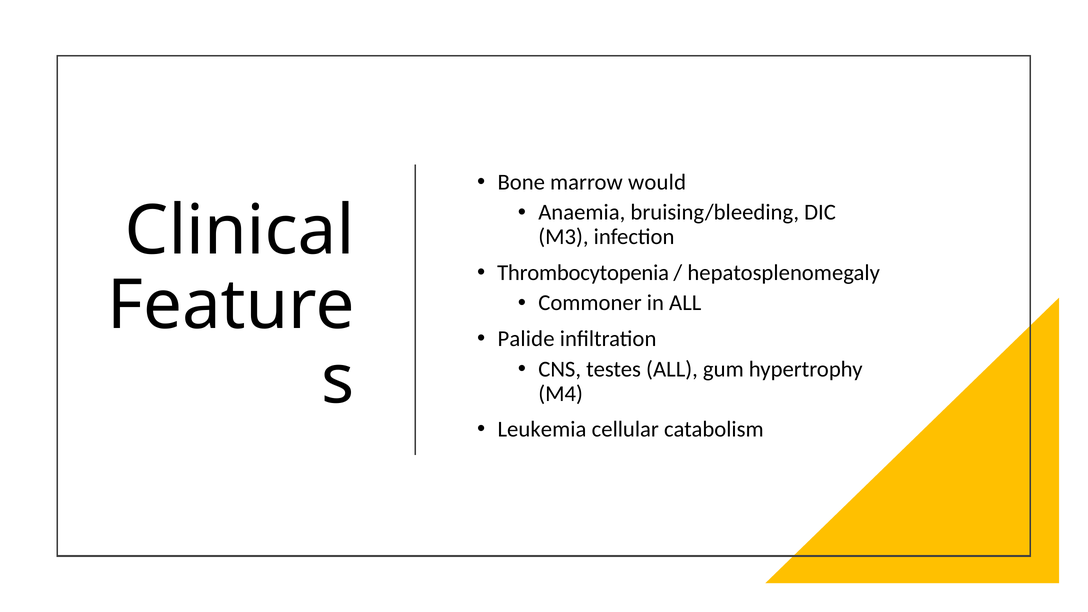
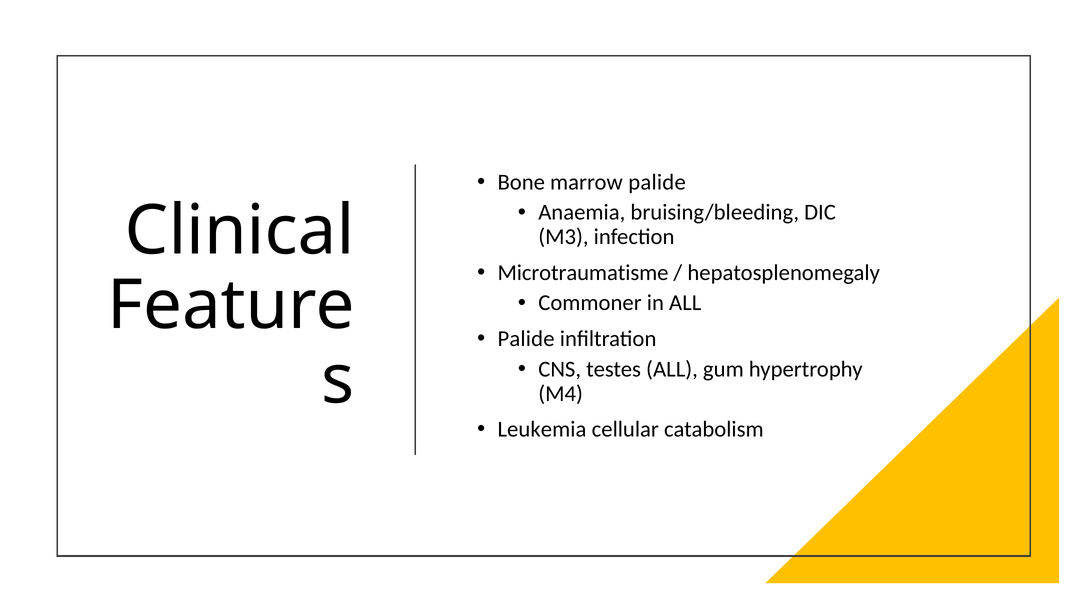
marrow would: would -> palide
Thrombocytopenia: Thrombocytopenia -> Microtraumatisme
